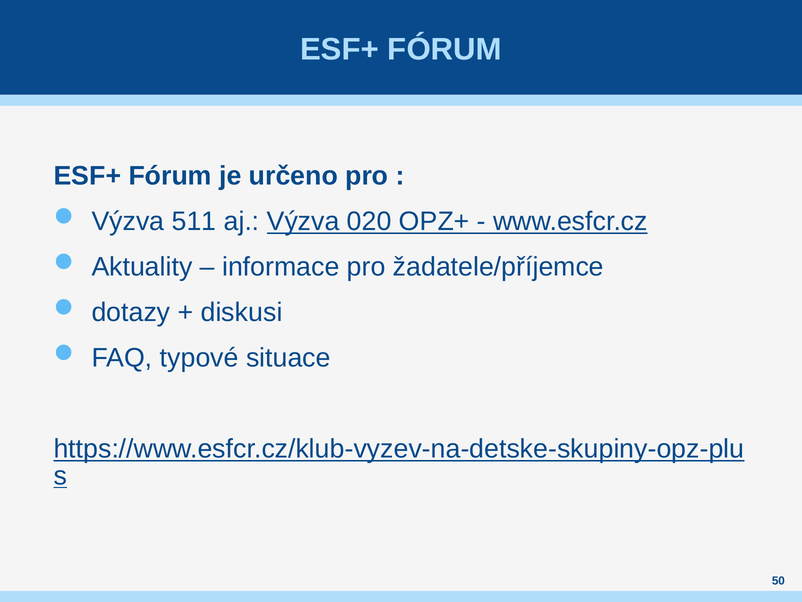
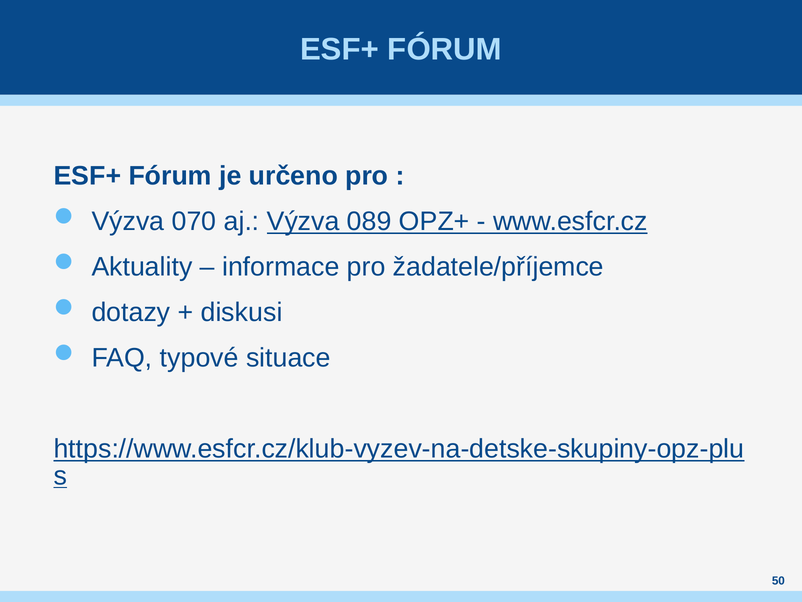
511: 511 -> 070
020: 020 -> 089
